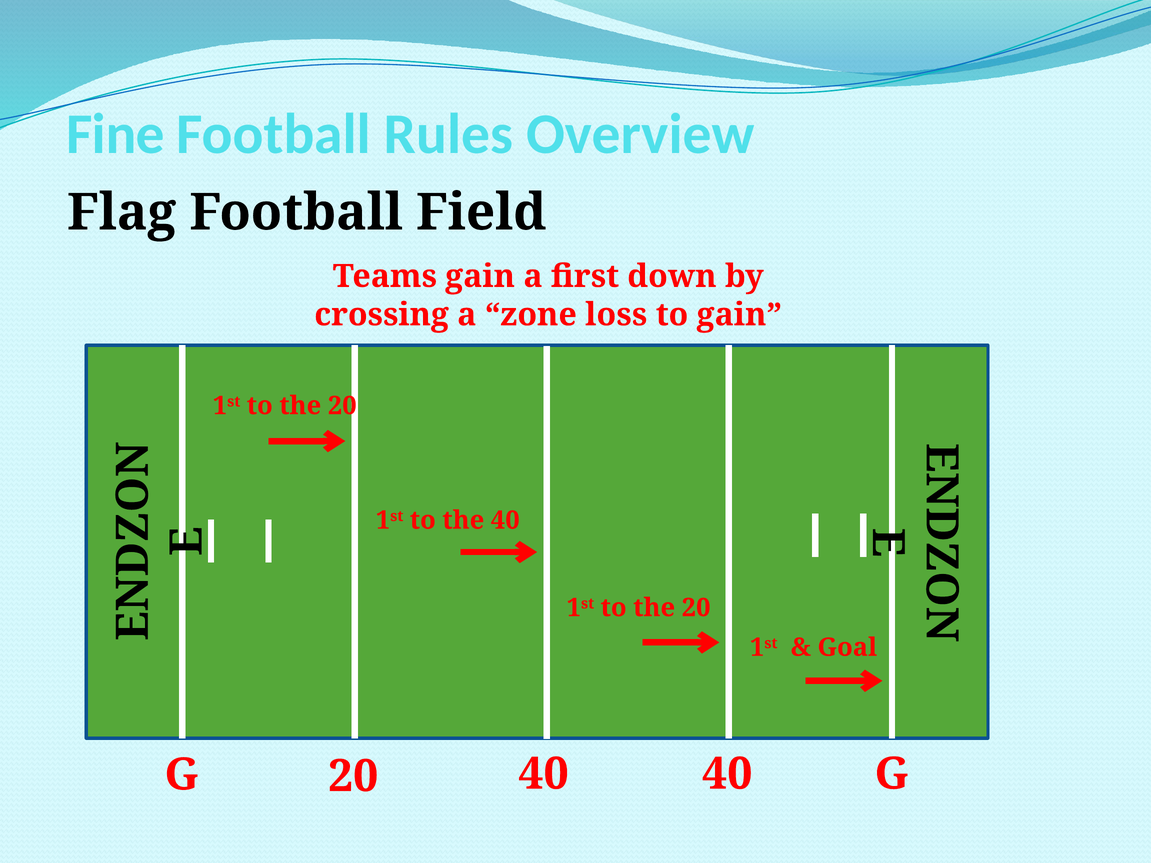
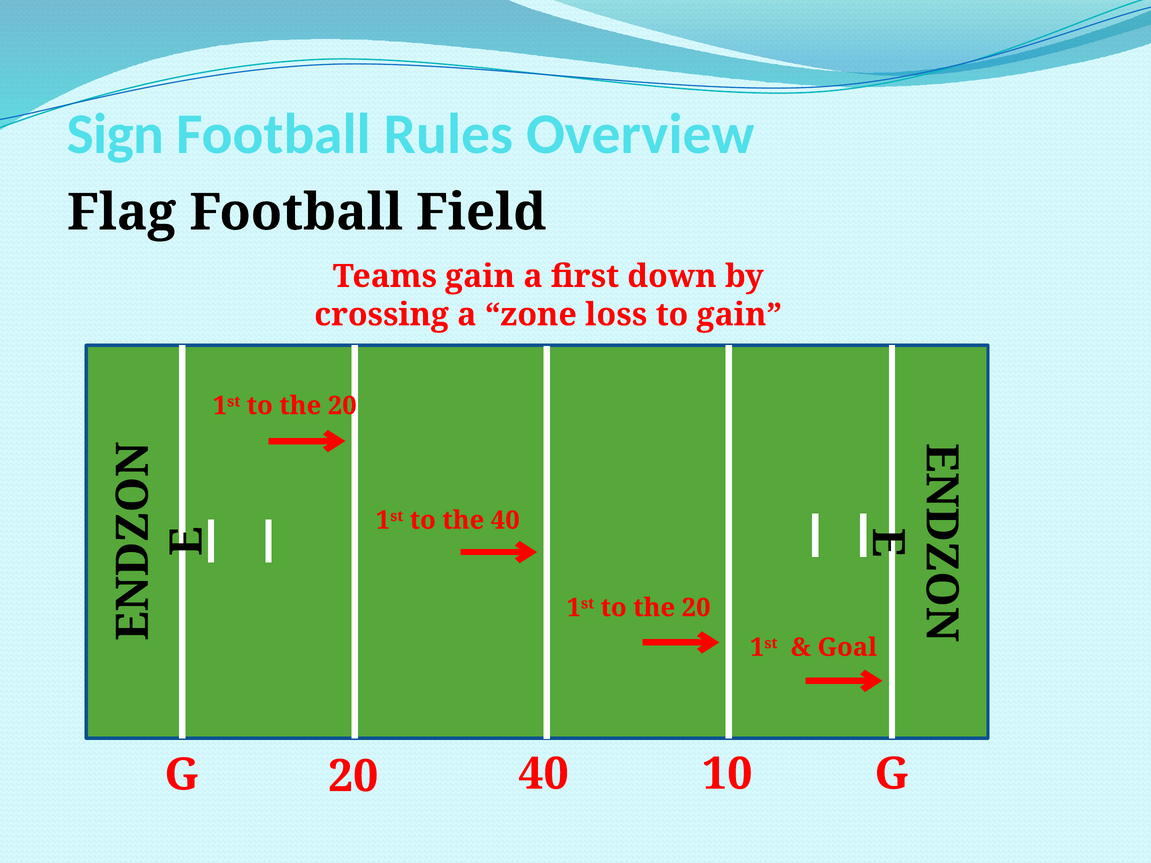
Fine: Fine -> Sign
40 40: 40 -> 10
